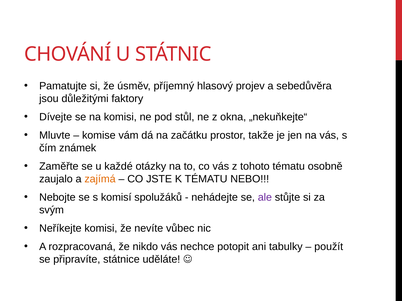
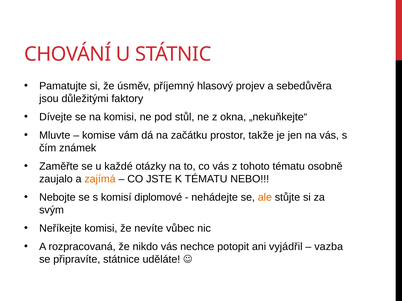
spolužáků: spolužáků -> diplomové
ale colour: purple -> orange
tabulky: tabulky -> vyjádřil
použít: použít -> vazba
